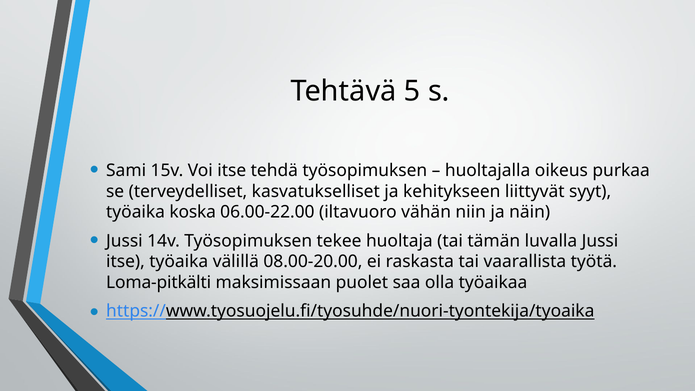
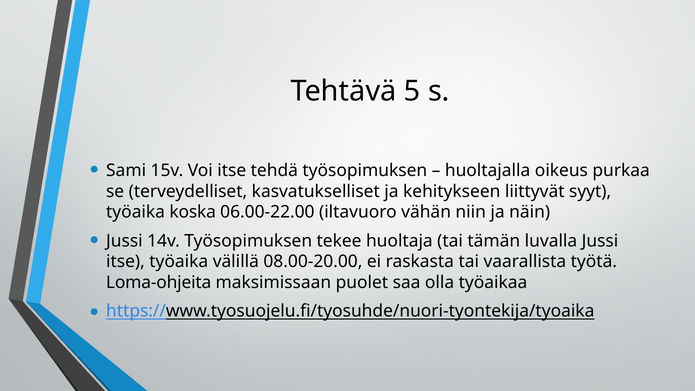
Loma-pitkälti: Loma-pitkälti -> Loma-ohjeita
